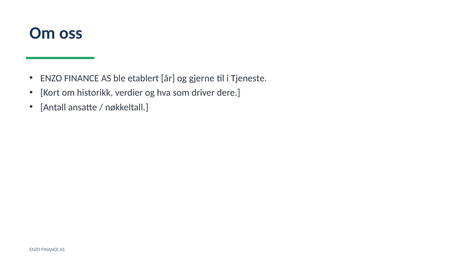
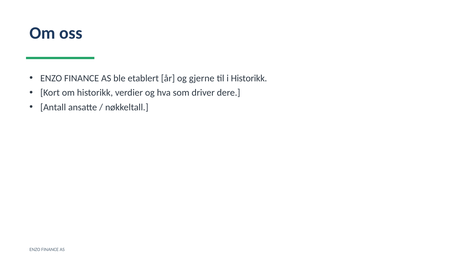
i Tjeneste: Tjeneste -> Historikk
